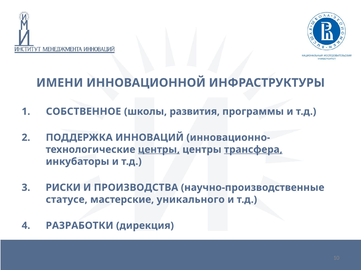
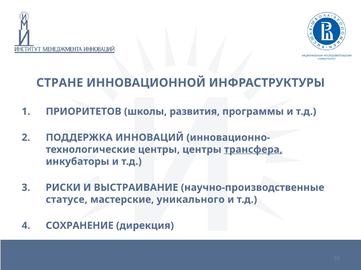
ИМЕНИ: ИМЕНИ -> СТРАНЕ
СОБСТВЕННОЕ: СОБСТВЕННОЕ -> ПРИОРИТЕТОВ
центры at (159, 150) underline: present -> none
ПРОИЗВОДСТВА: ПРОИЗВОДСТВА -> ВЫСТРАИВАНИЕ
РАЗРАБОТКИ: РАЗРАБОТКИ -> СОХРАНЕНИЕ
